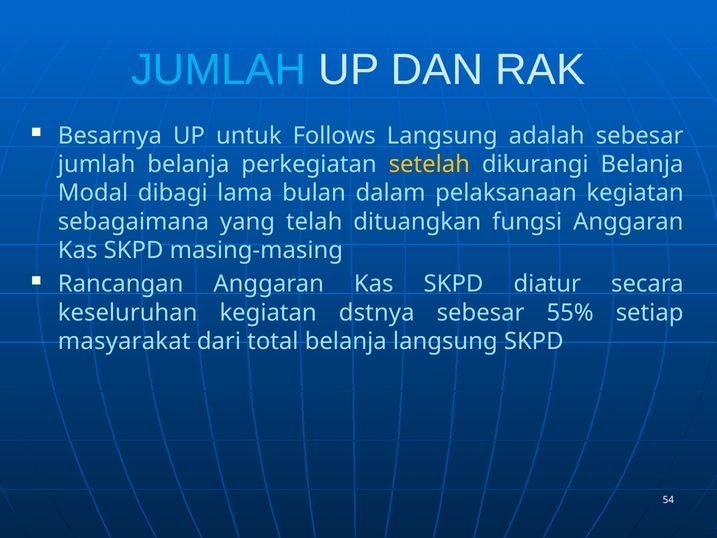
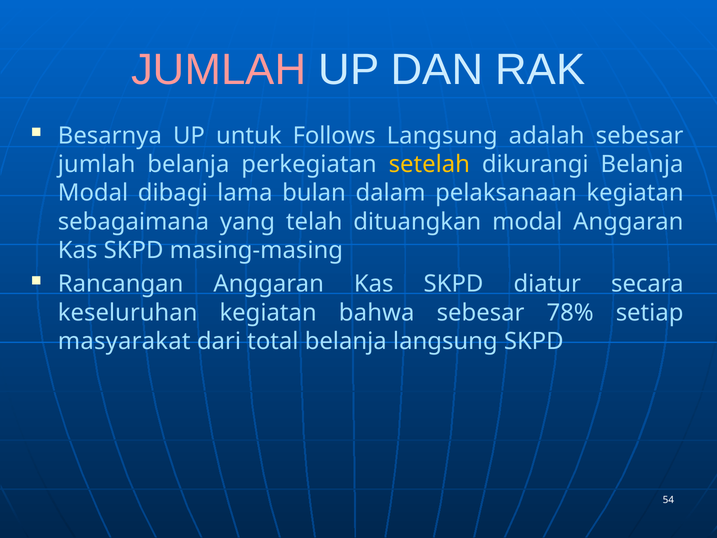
JUMLAH at (219, 70) colour: light blue -> pink
dituangkan fungsi: fungsi -> modal
dstnya: dstnya -> bahwa
55%: 55% -> 78%
